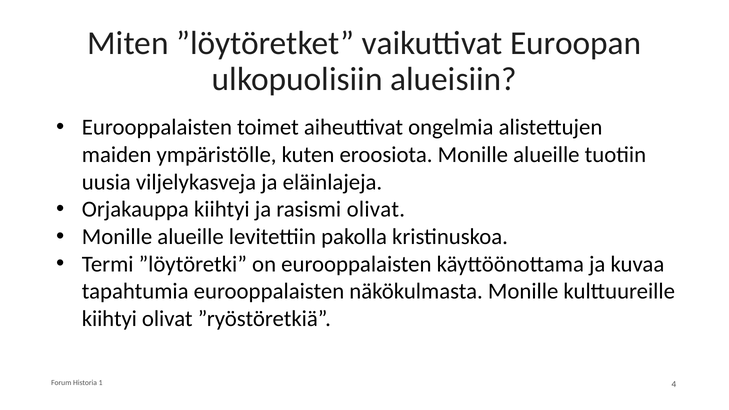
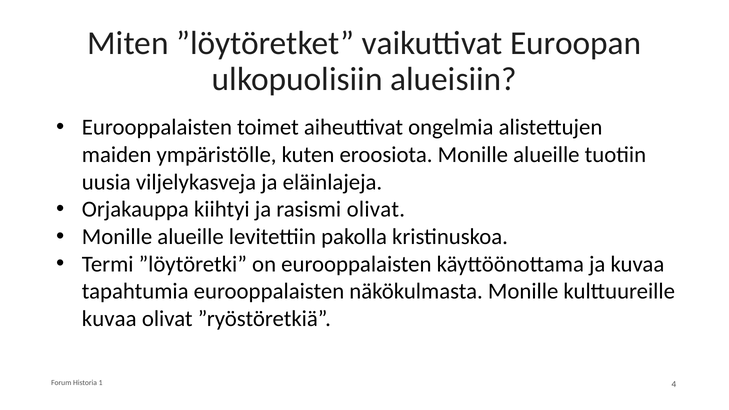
kiihtyi at (109, 319): kiihtyi -> kuvaa
